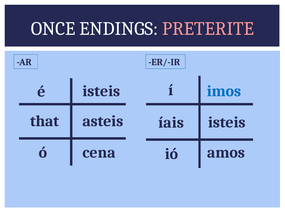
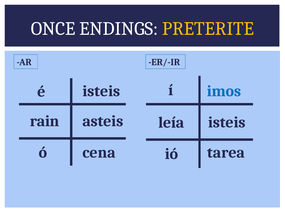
PRETERITE colour: pink -> yellow
that: that -> rain
íais: íais -> leía
amos: amos -> tarea
